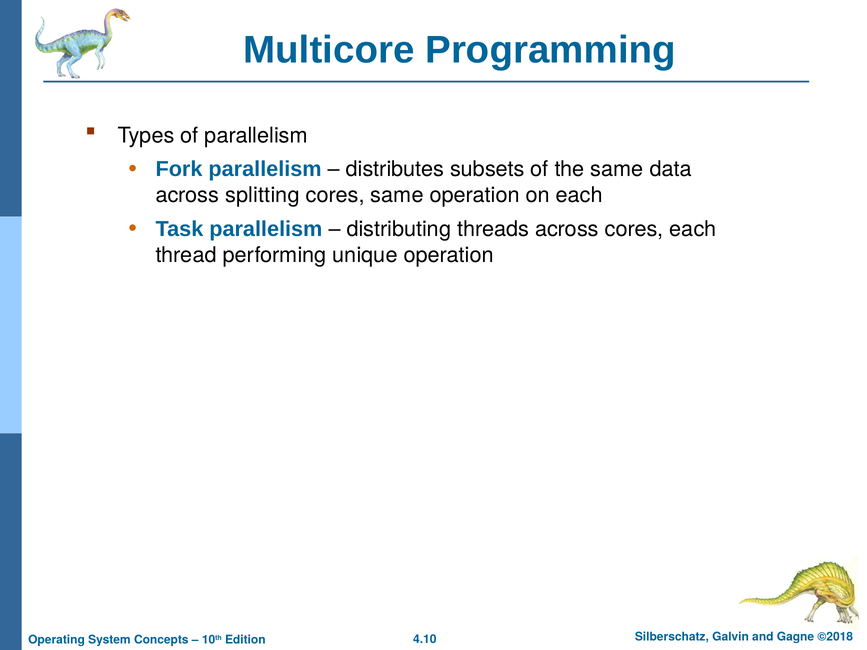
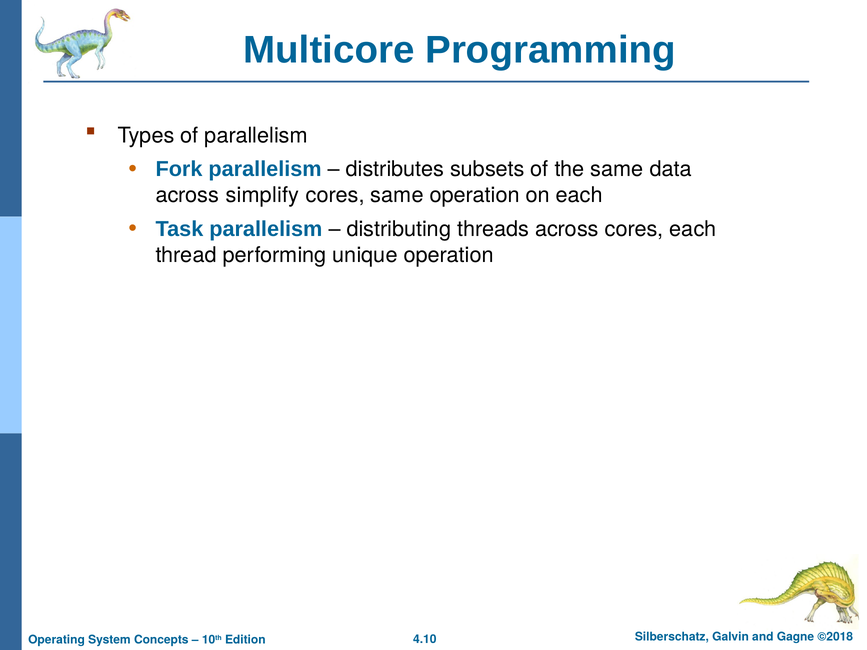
splitting: splitting -> simplify
